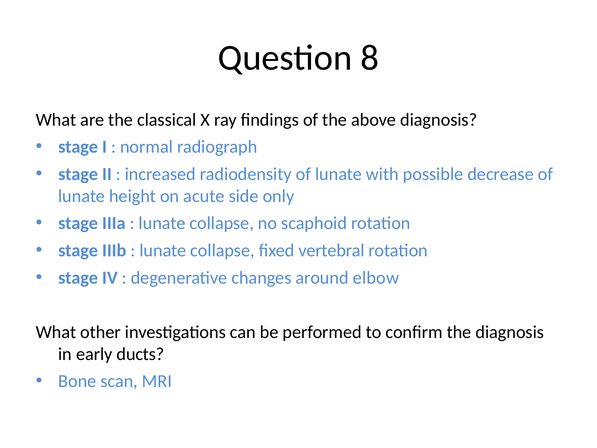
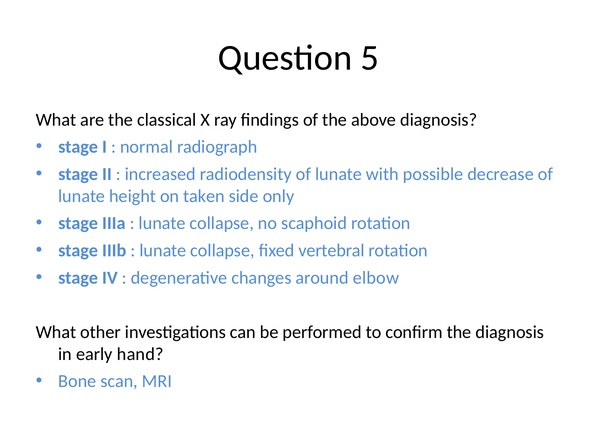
8: 8 -> 5
acute: acute -> taken
ducts: ducts -> hand
